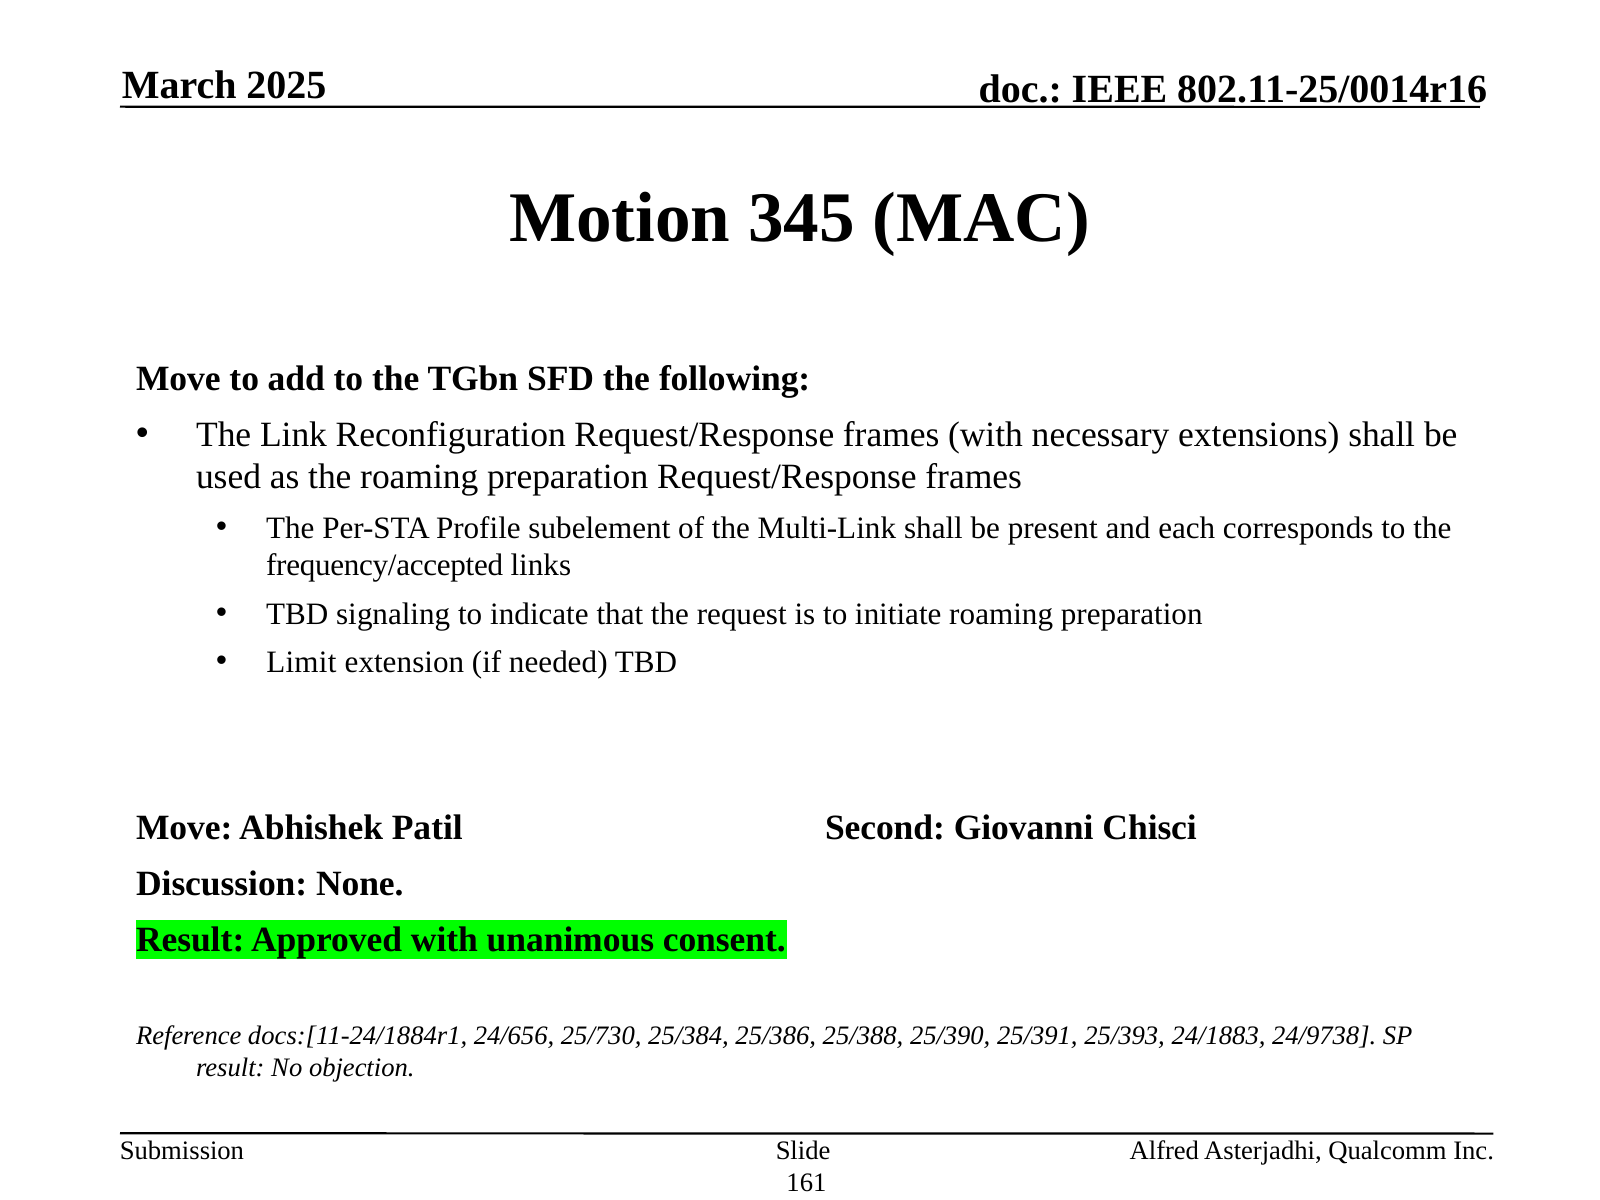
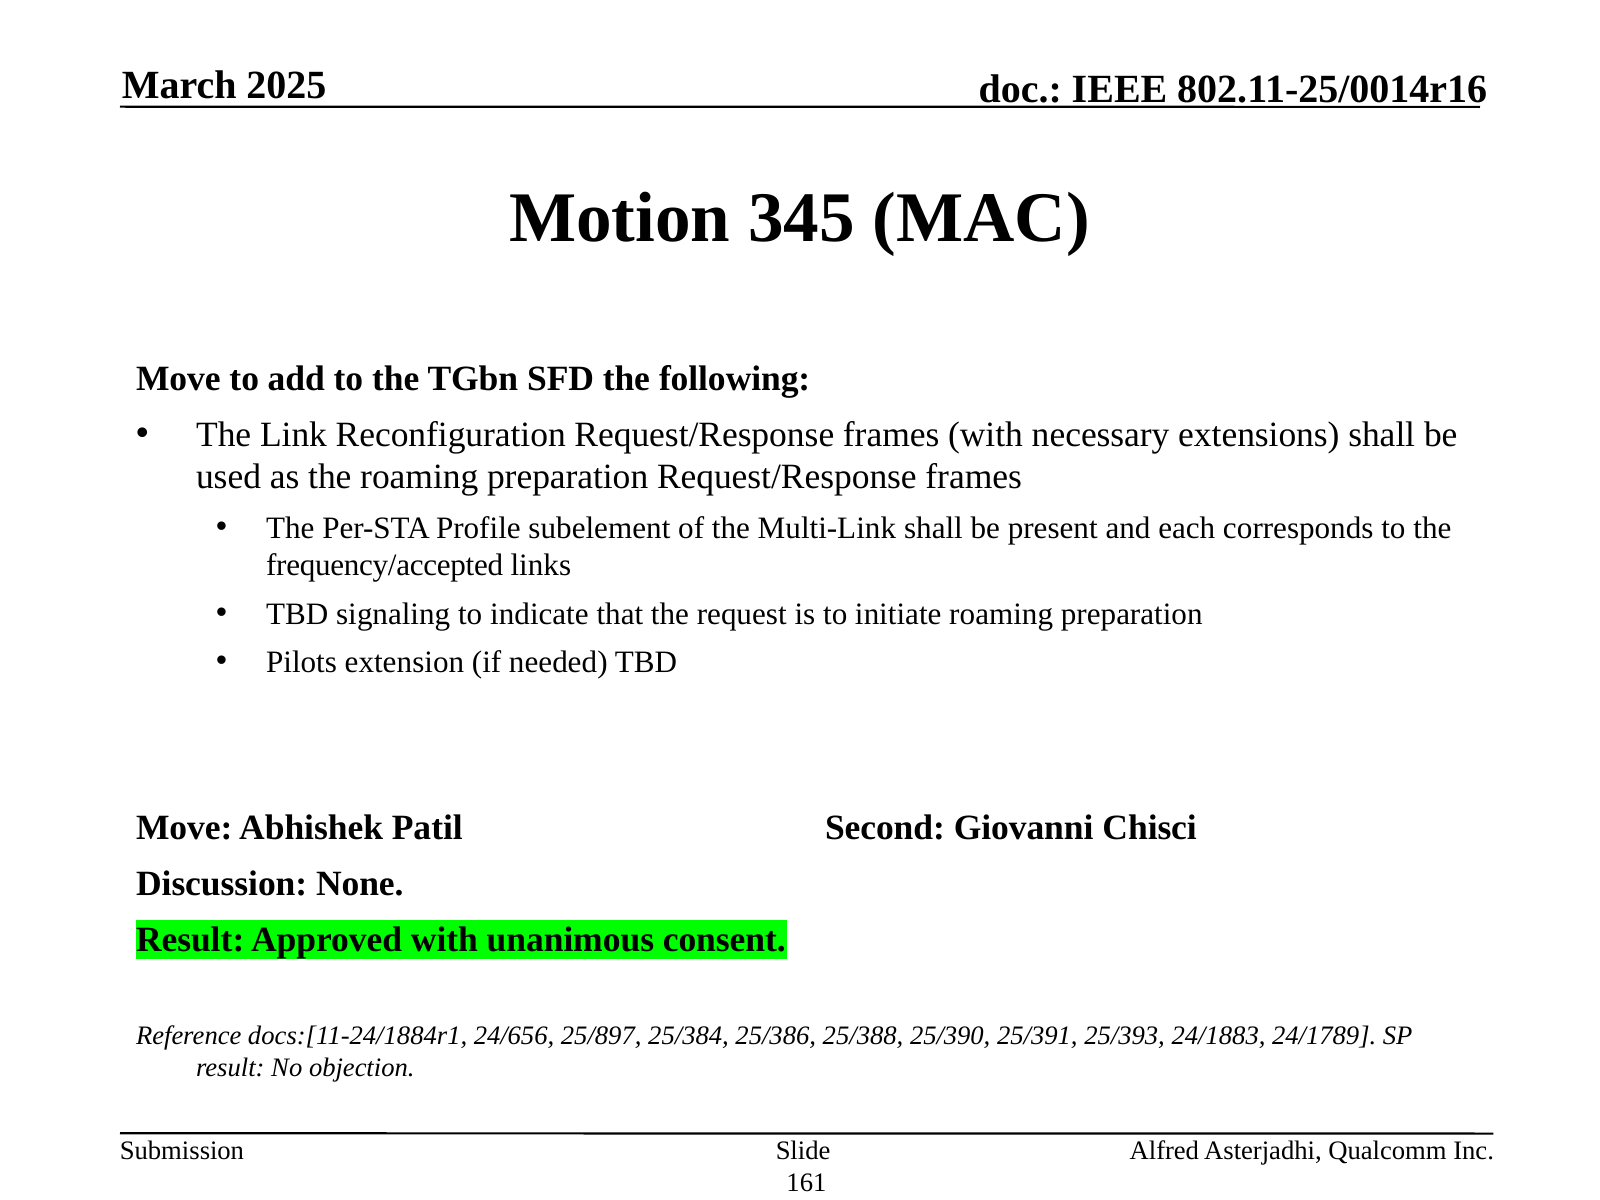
Limit: Limit -> Pilots
25/730: 25/730 -> 25/897
24/9738: 24/9738 -> 24/1789
